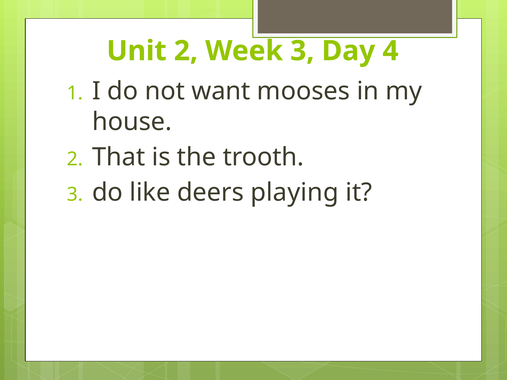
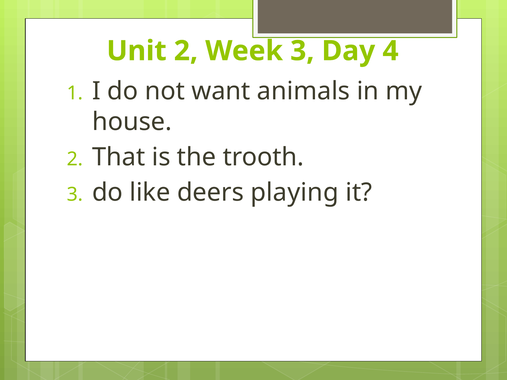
mooses: mooses -> animals
